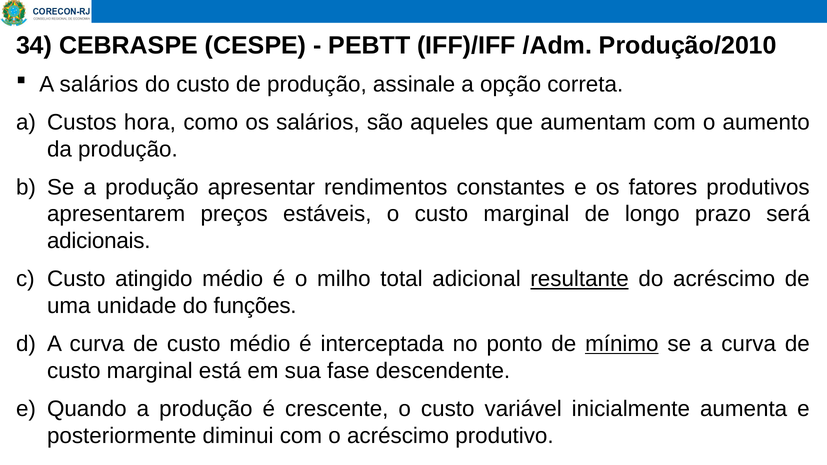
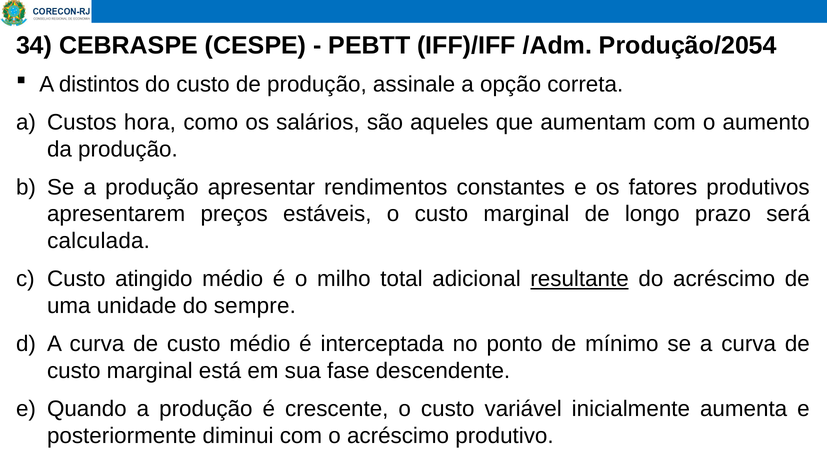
Produção/2010: Produção/2010 -> Produção/2054
A salários: salários -> distintos
adicionais: adicionais -> calculada
funções: funções -> sempre
mínimo underline: present -> none
